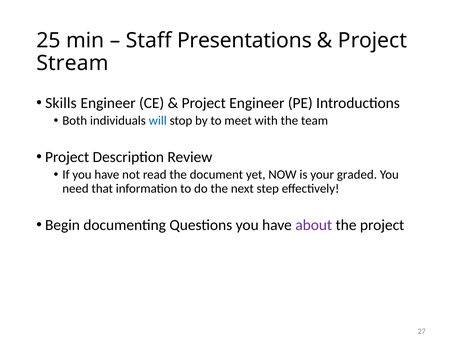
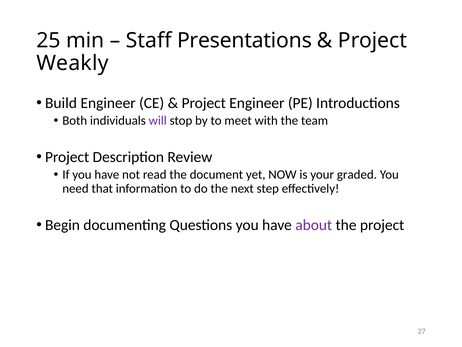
Stream: Stream -> Weakly
Skills: Skills -> Build
will colour: blue -> purple
